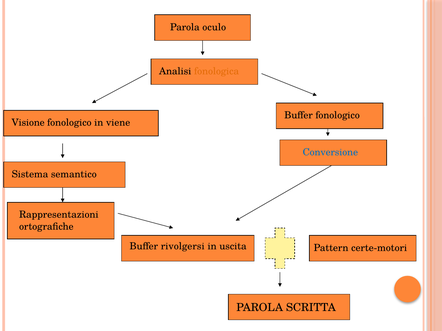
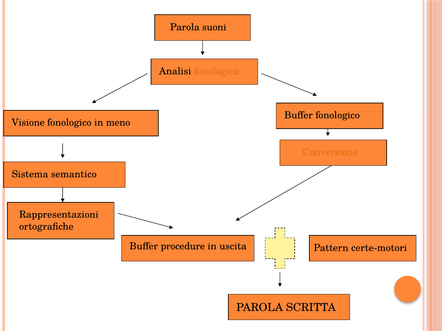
oculo: oculo -> suoni
viene: viene -> meno
Conversione colour: blue -> orange
rivolgersi: rivolgersi -> procedure
